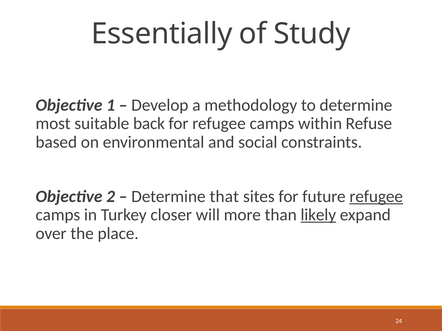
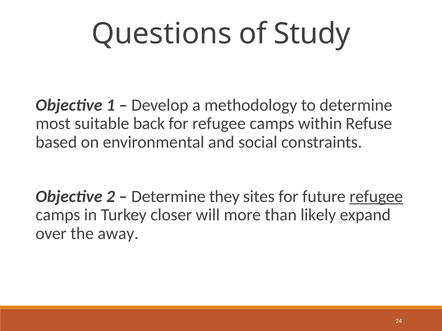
Essentially: Essentially -> Questions
that: that -> they
likely underline: present -> none
place: place -> away
